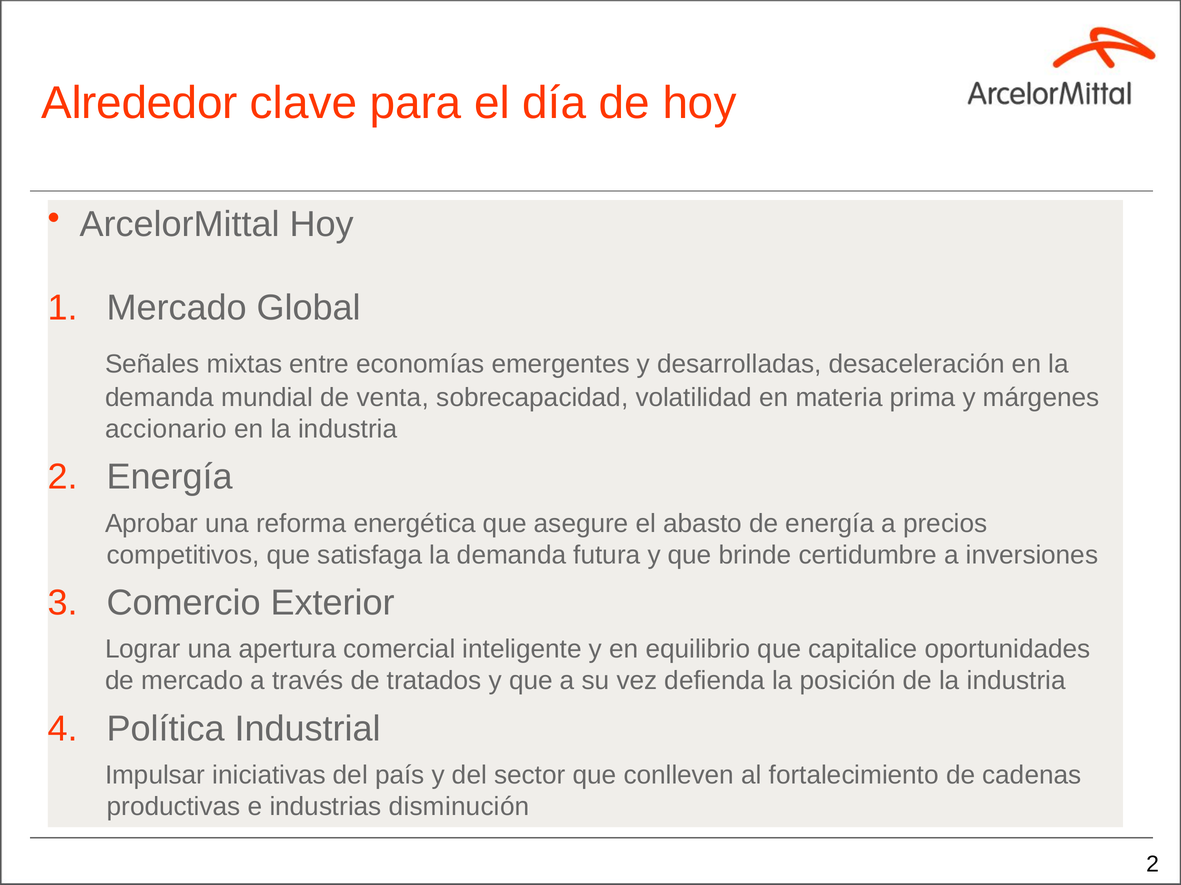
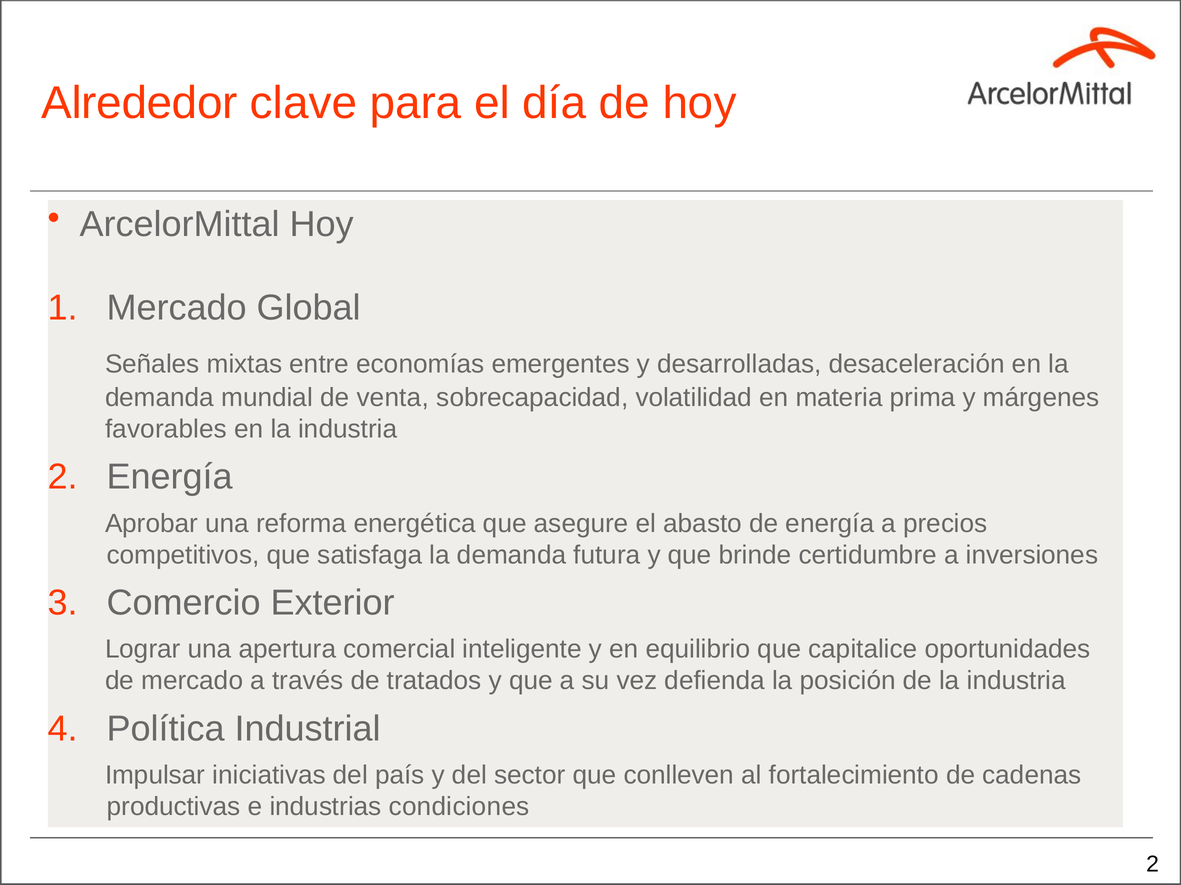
accionario: accionario -> favorables
disminución: disminución -> condiciones
